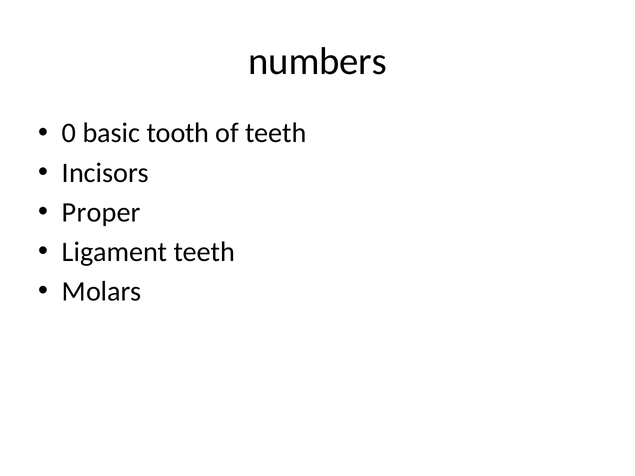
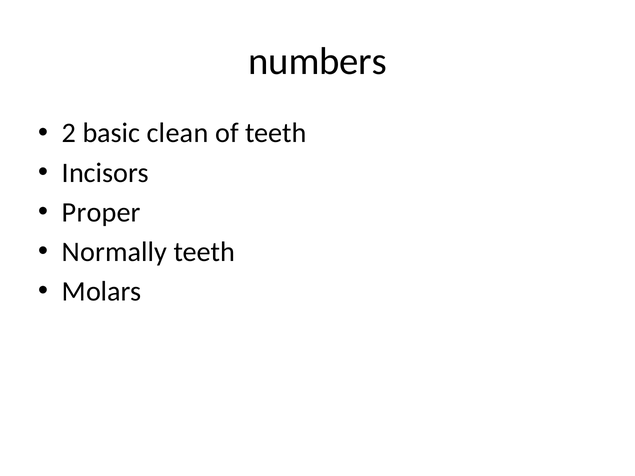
0: 0 -> 2
tooth: tooth -> clean
Ligament: Ligament -> Normally
